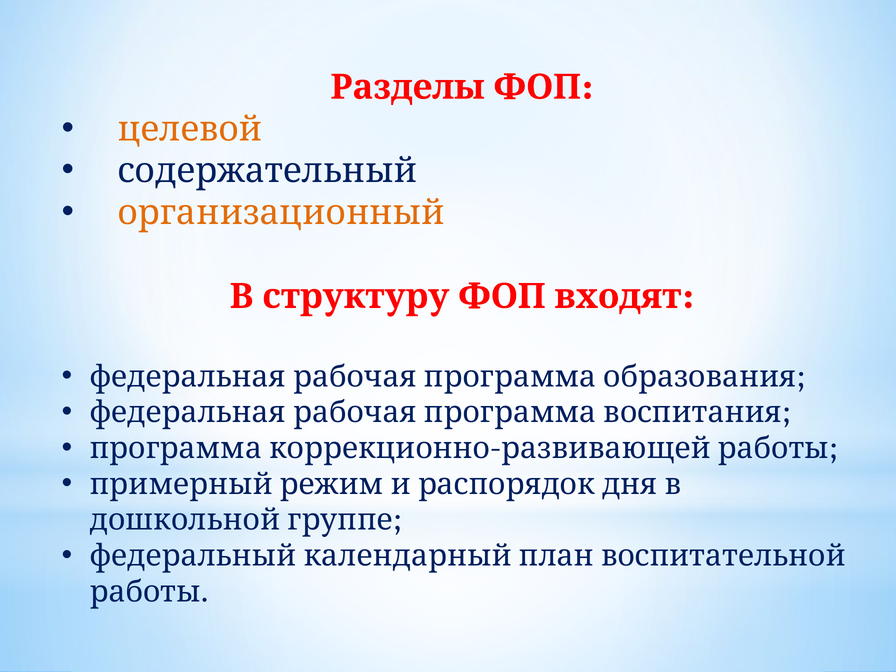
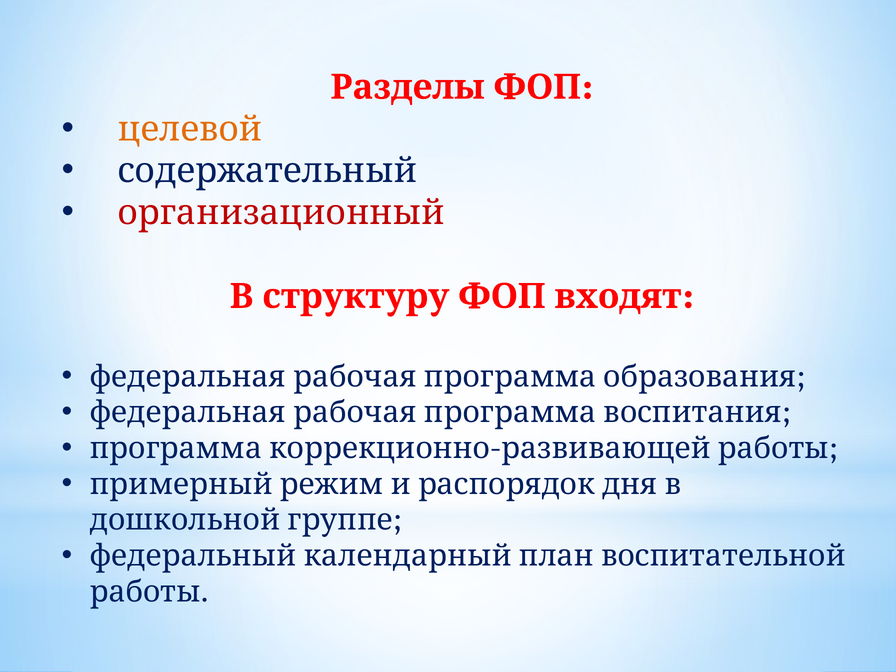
организационный colour: orange -> red
